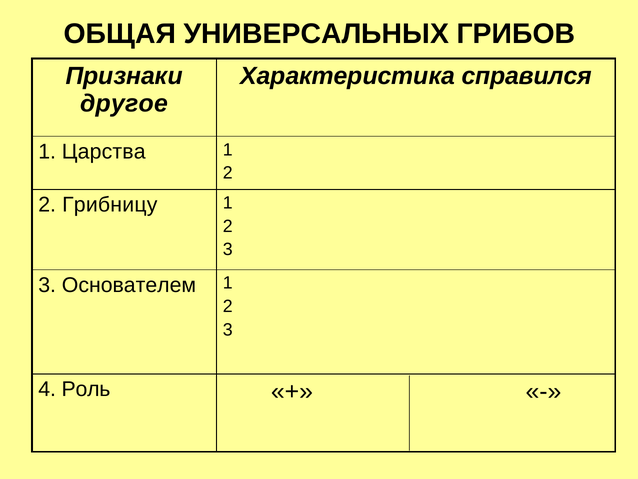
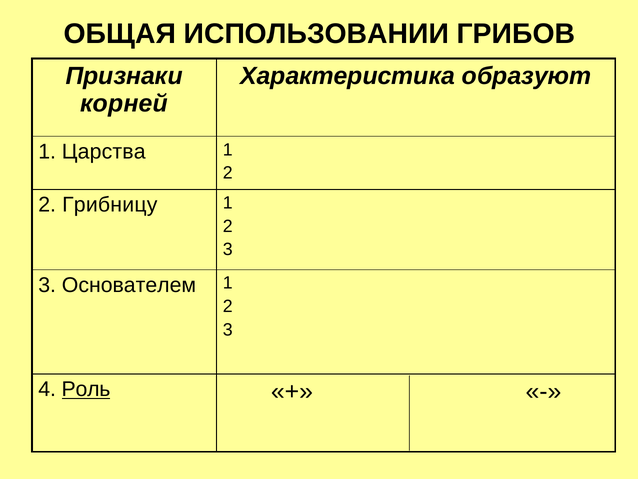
УНИВЕРСАЛЬНЫХ: УНИВЕРСАЛЬНЫХ -> ИСПОЛЬЗОВАНИИ
справился: справился -> образуют
другое: другое -> корней
Роль underline: none -> present
